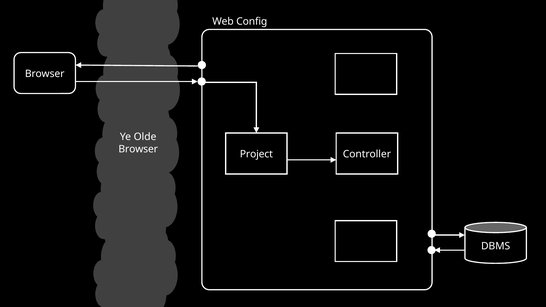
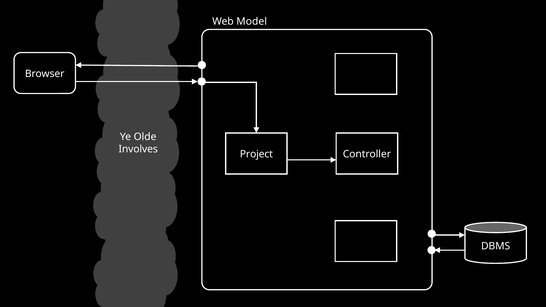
Config: Config -> Model
Browser at (138, 149): Browser -> Involves
